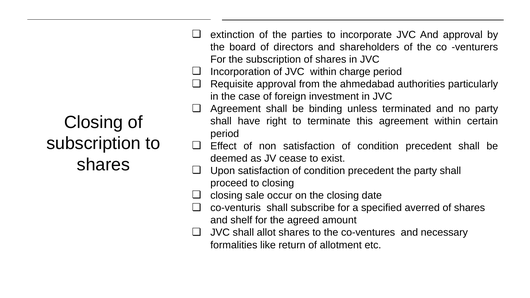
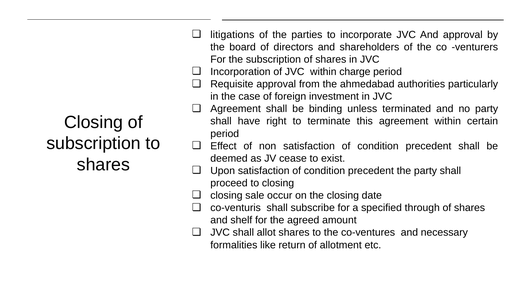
extinction: extinction -> litigations
averred: averred -> through
